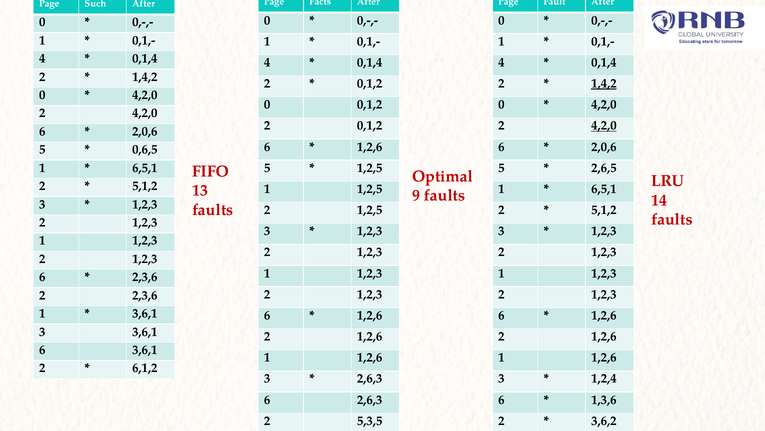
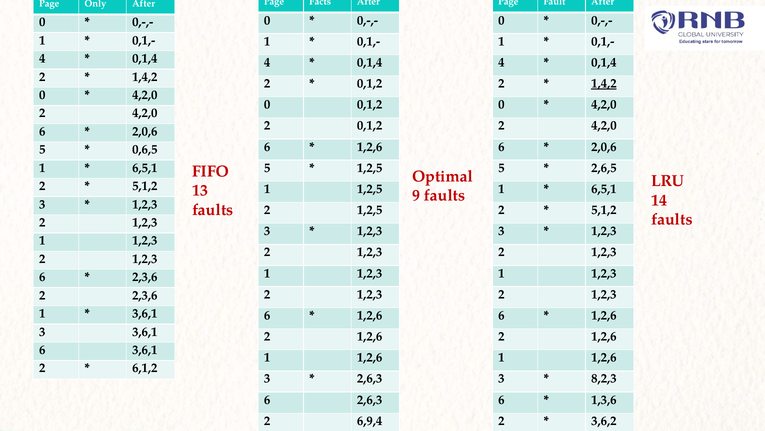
Such: Such -> Only
4,2,0 at (604, 126) underline: present -> none
1,2,4: 1,2,4 -> 8,2,3
5,3,5: 5,3,5 -> 6,9,4
